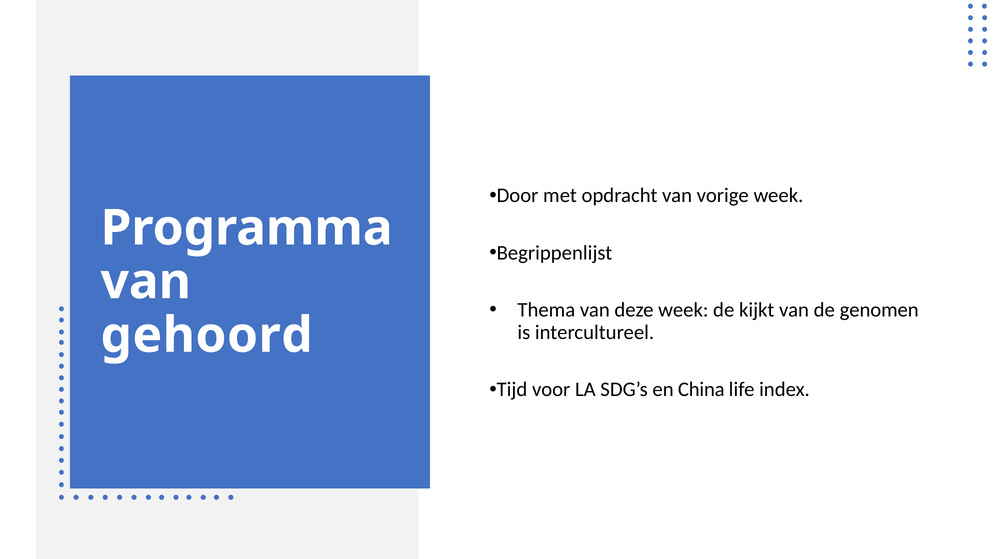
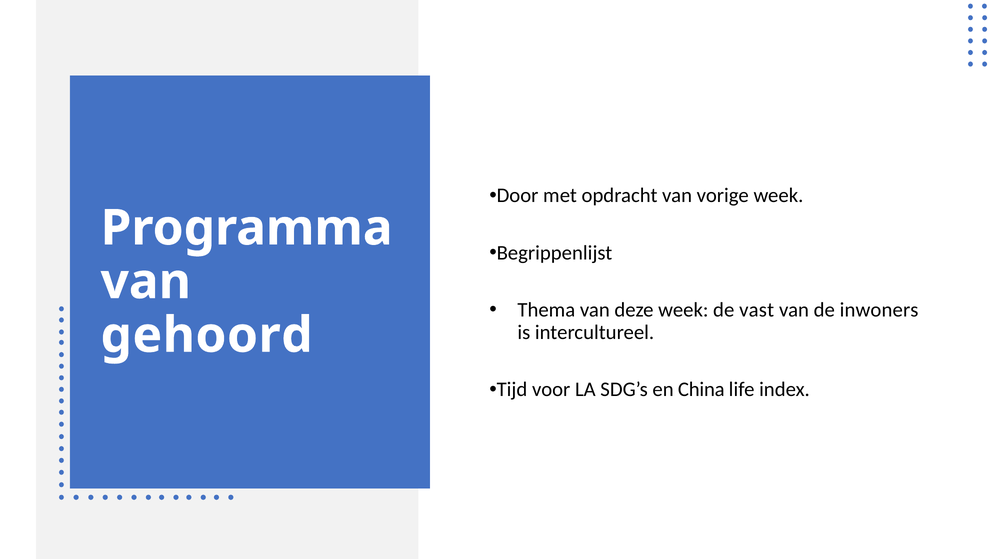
kijkt: kijkt -> vast
genomen: genomen -> inwoners
